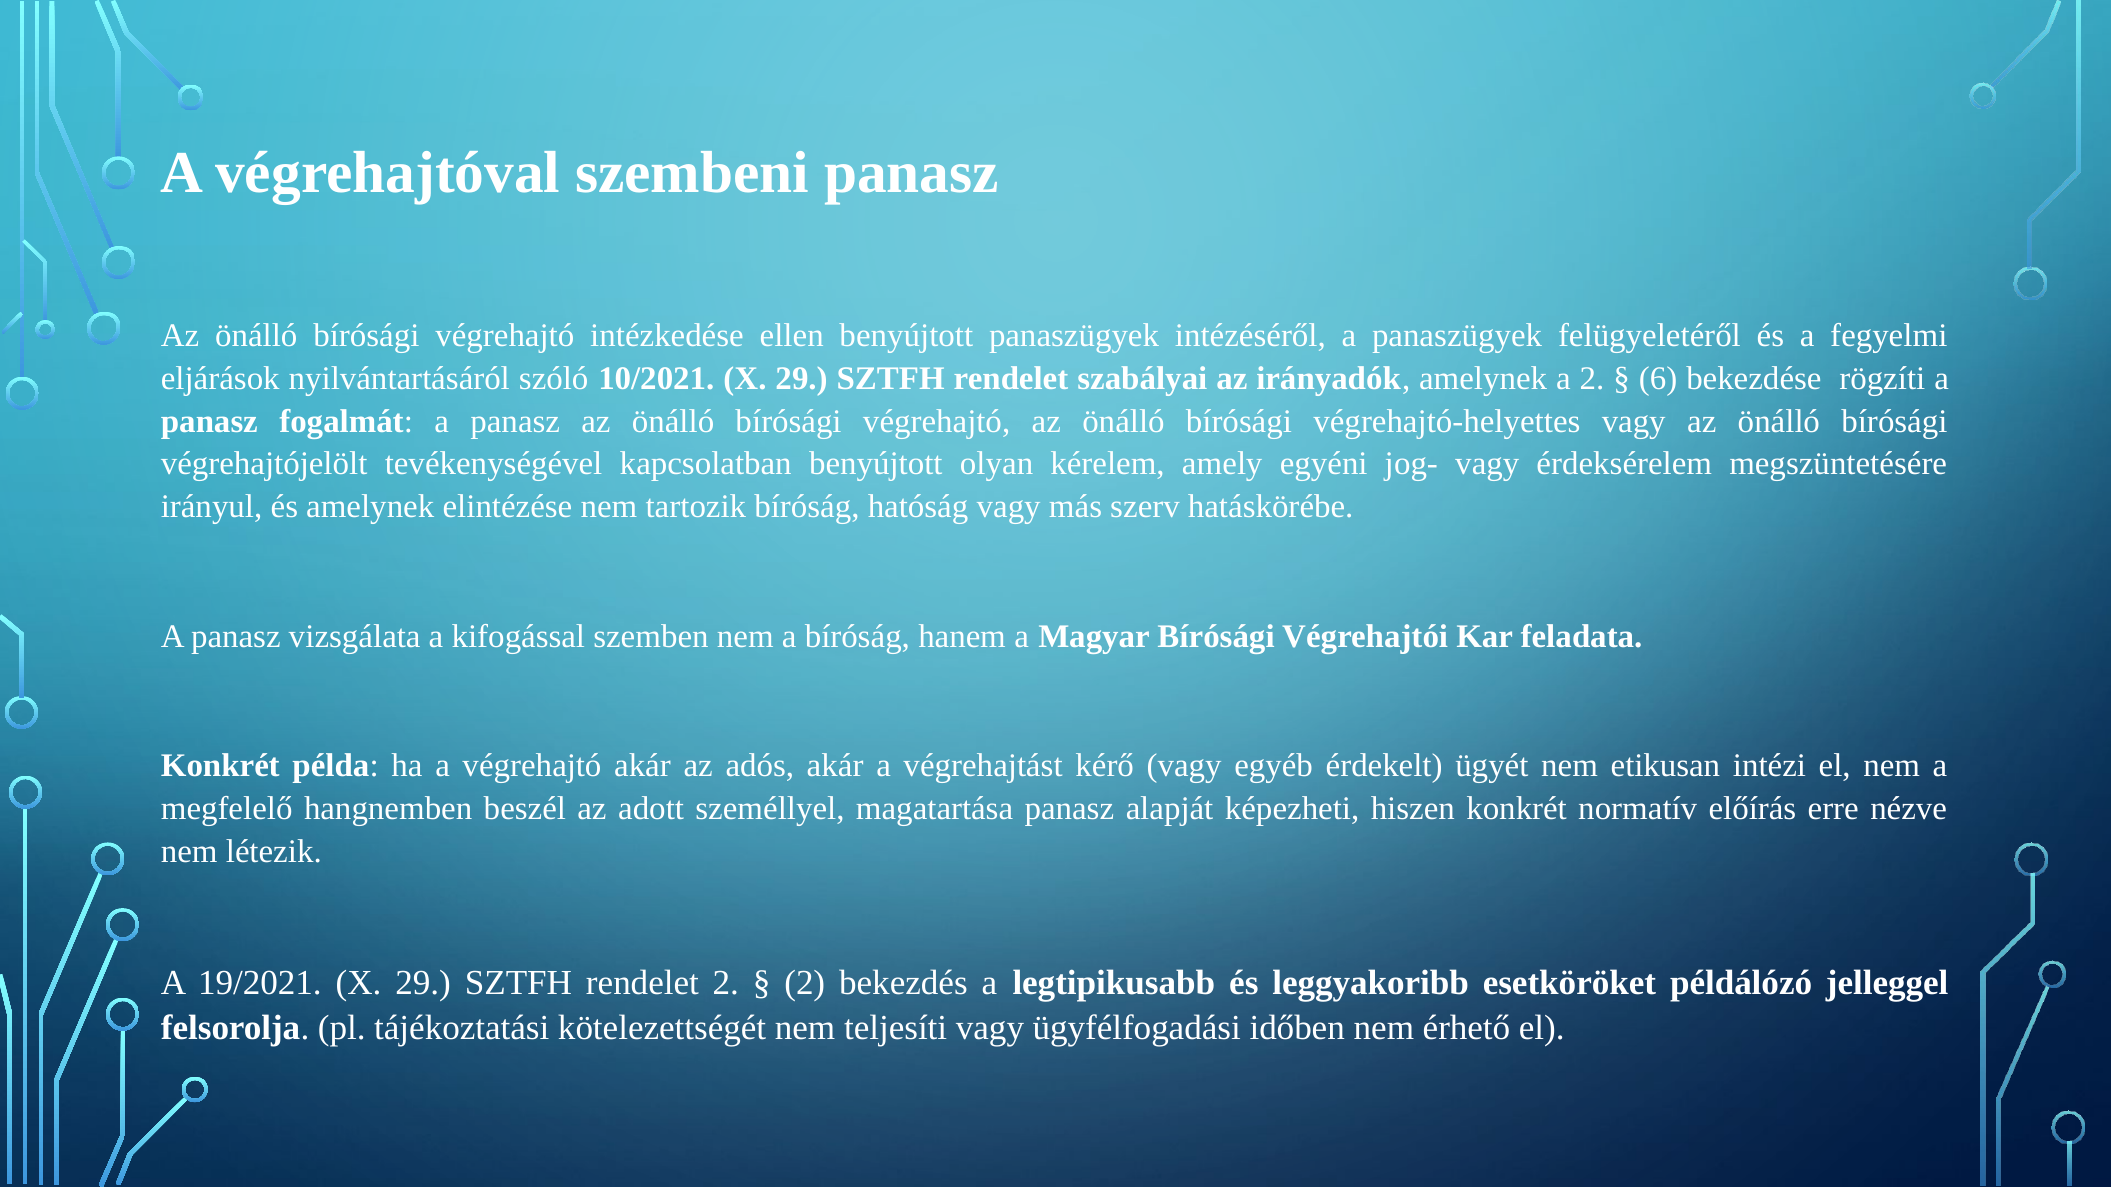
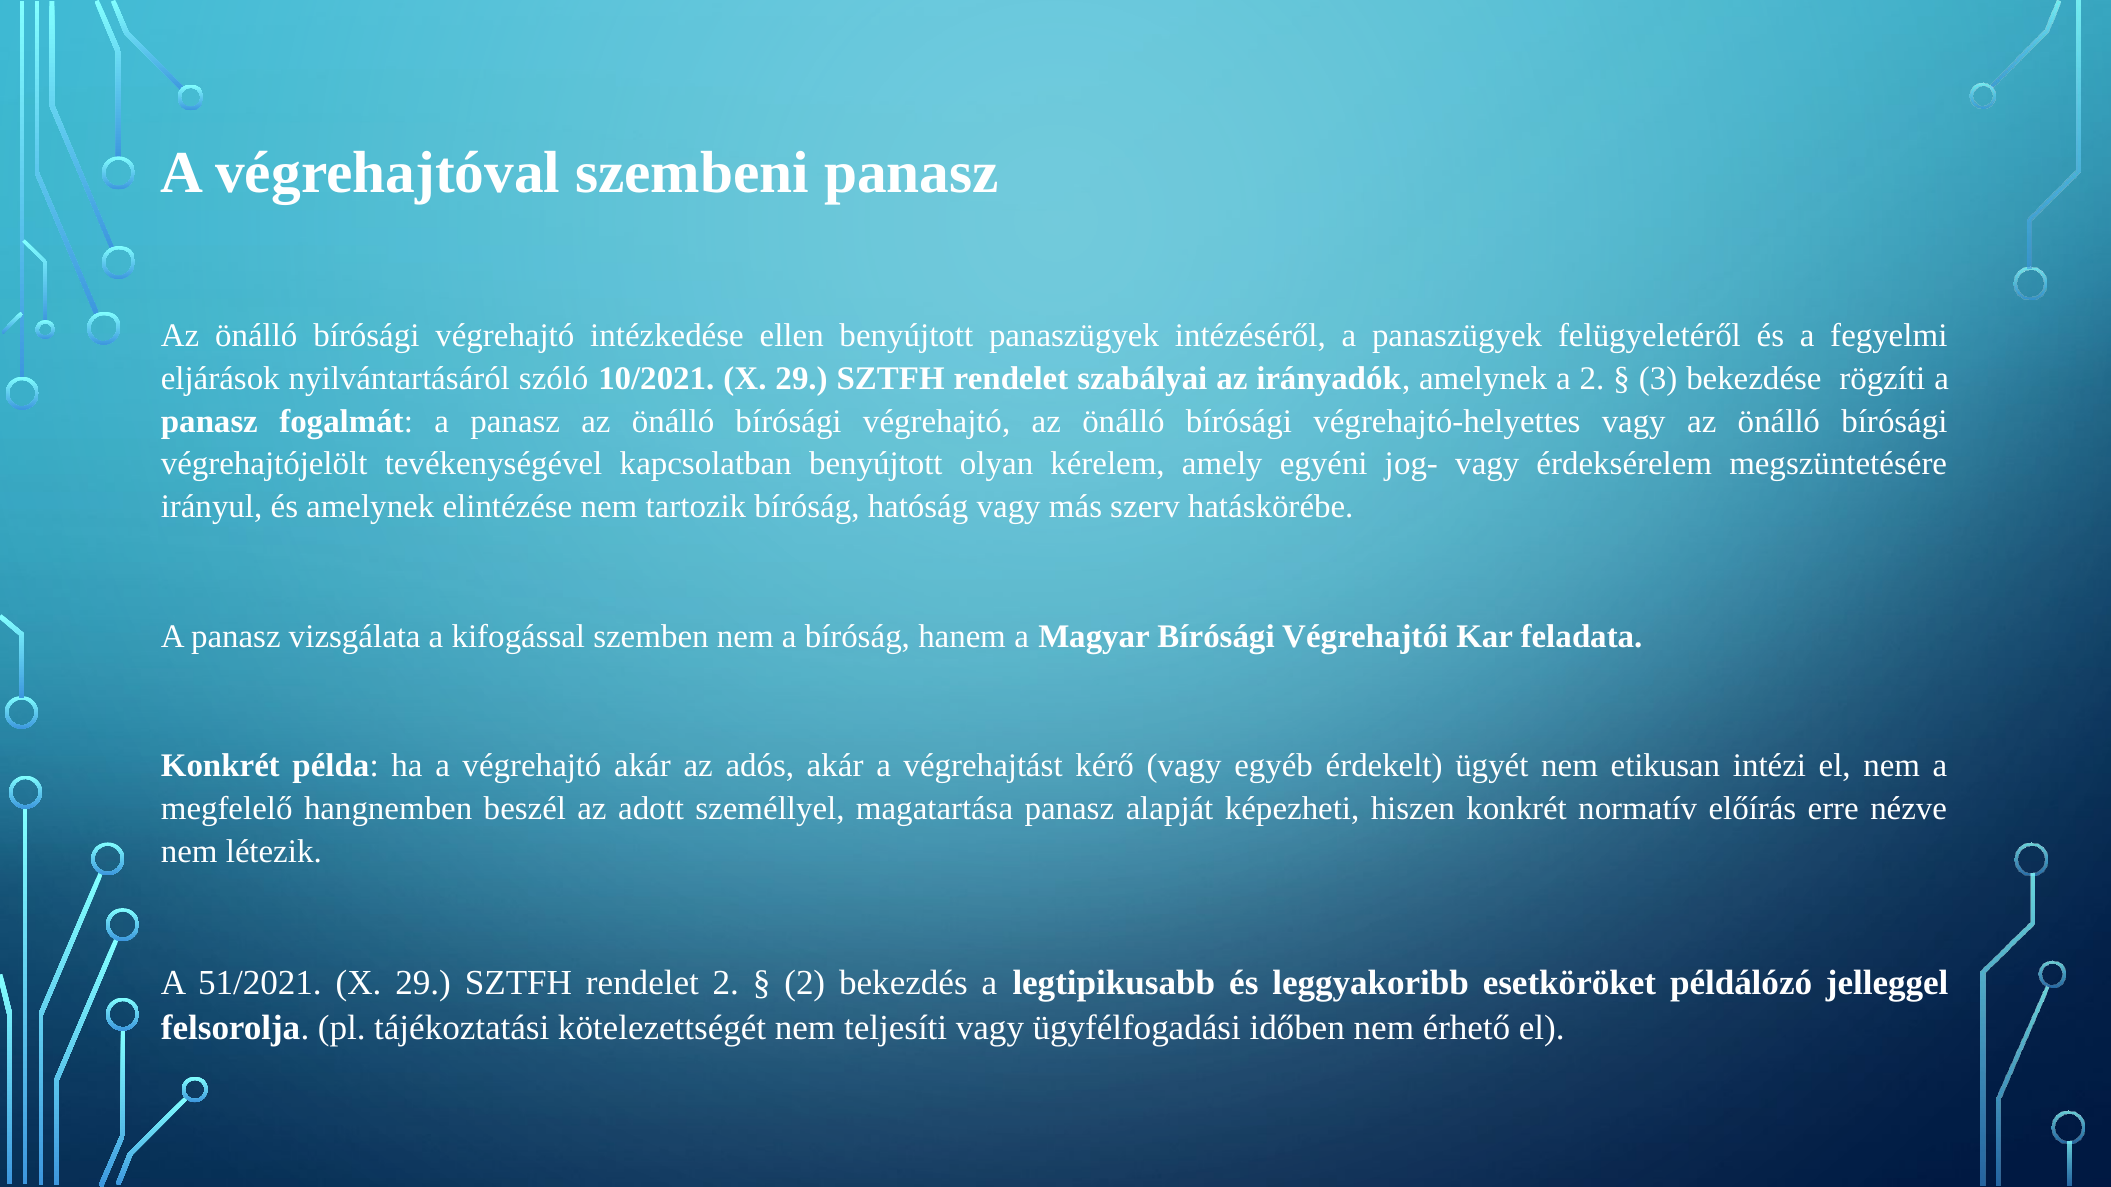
6: 6 -> 3
19/2021: 19/2021 -> 51/2021
